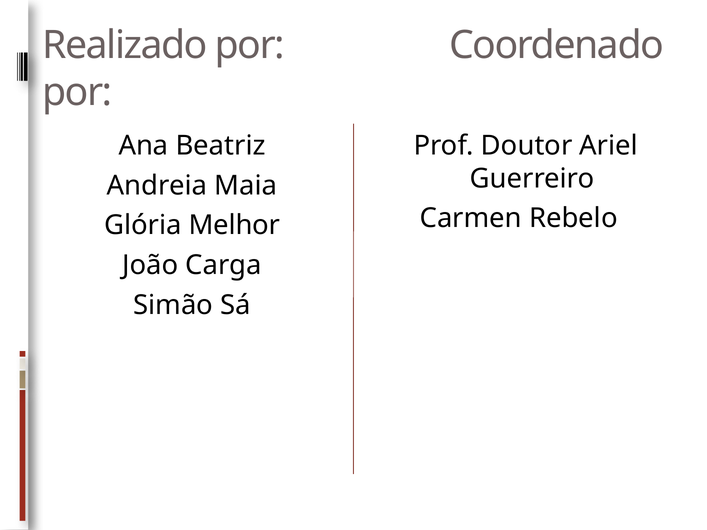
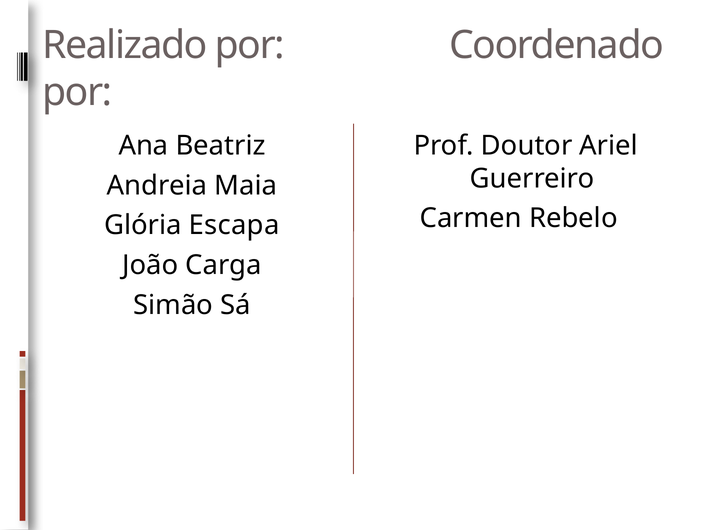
Melhor: Melhor -> Escapa
